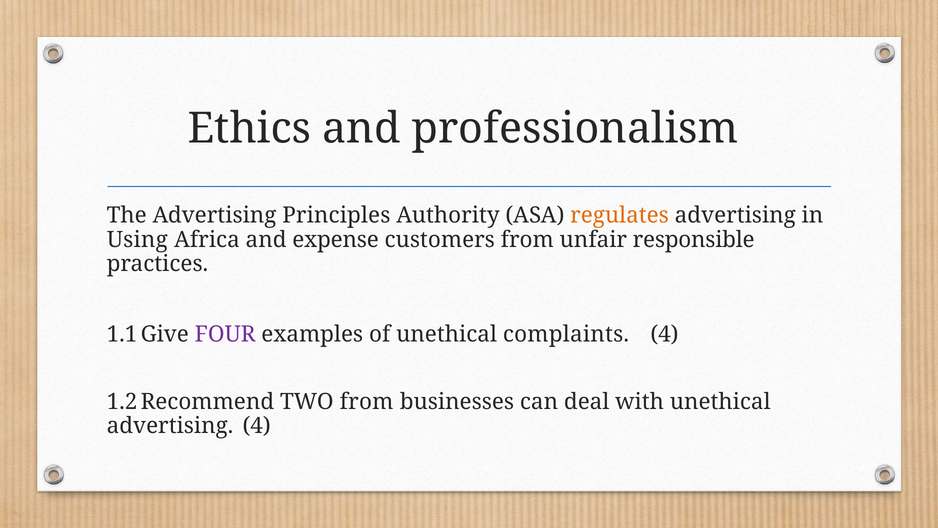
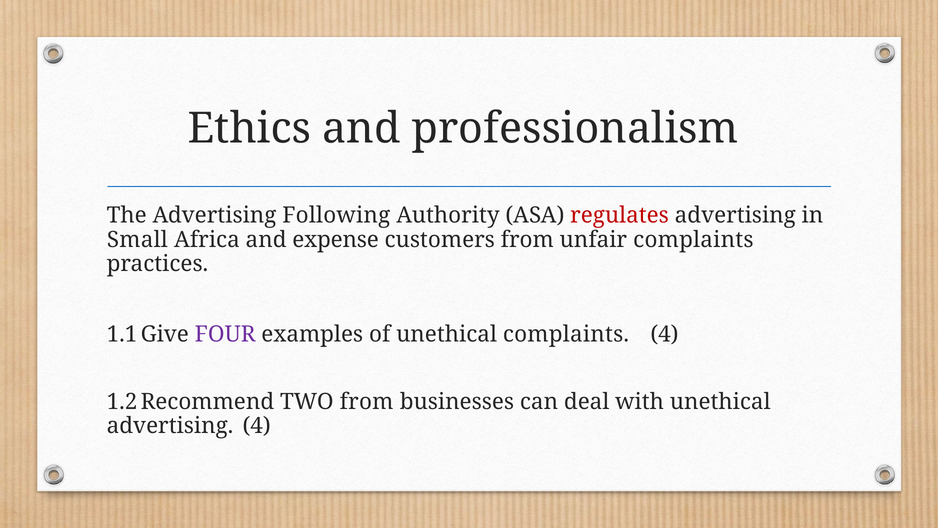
Principles: Principles -> Following
regulates colour: orange -> red
Using: Using -> Small
unfair responsible: responsible -> complaints
